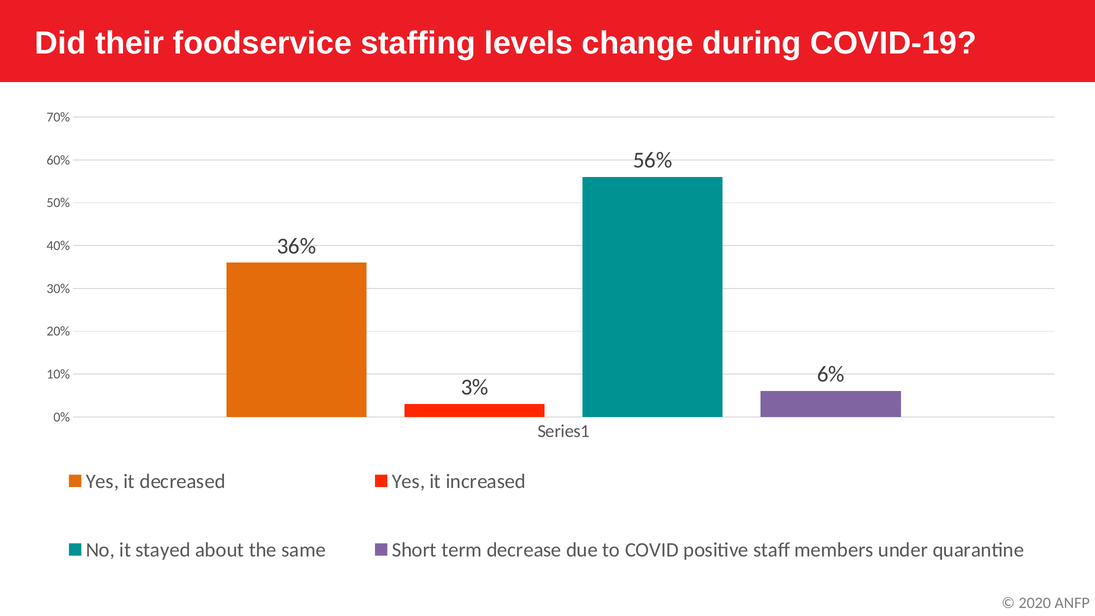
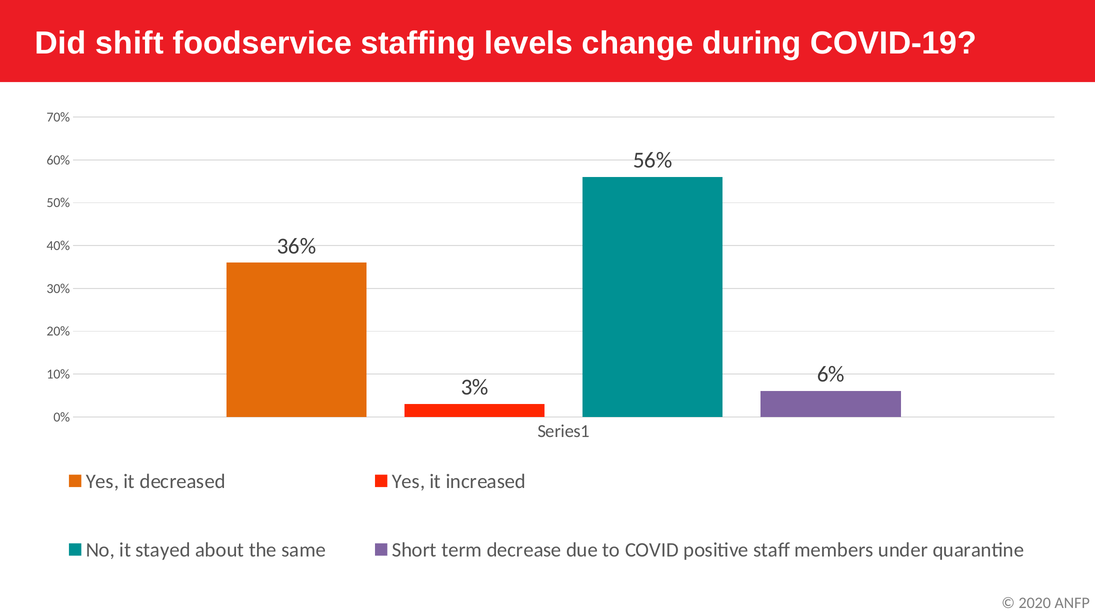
their: their -> shift
